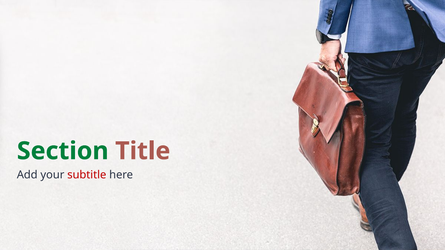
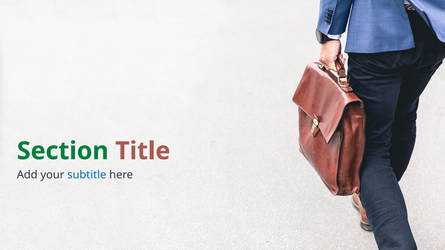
subtitle colour: red -> blue
